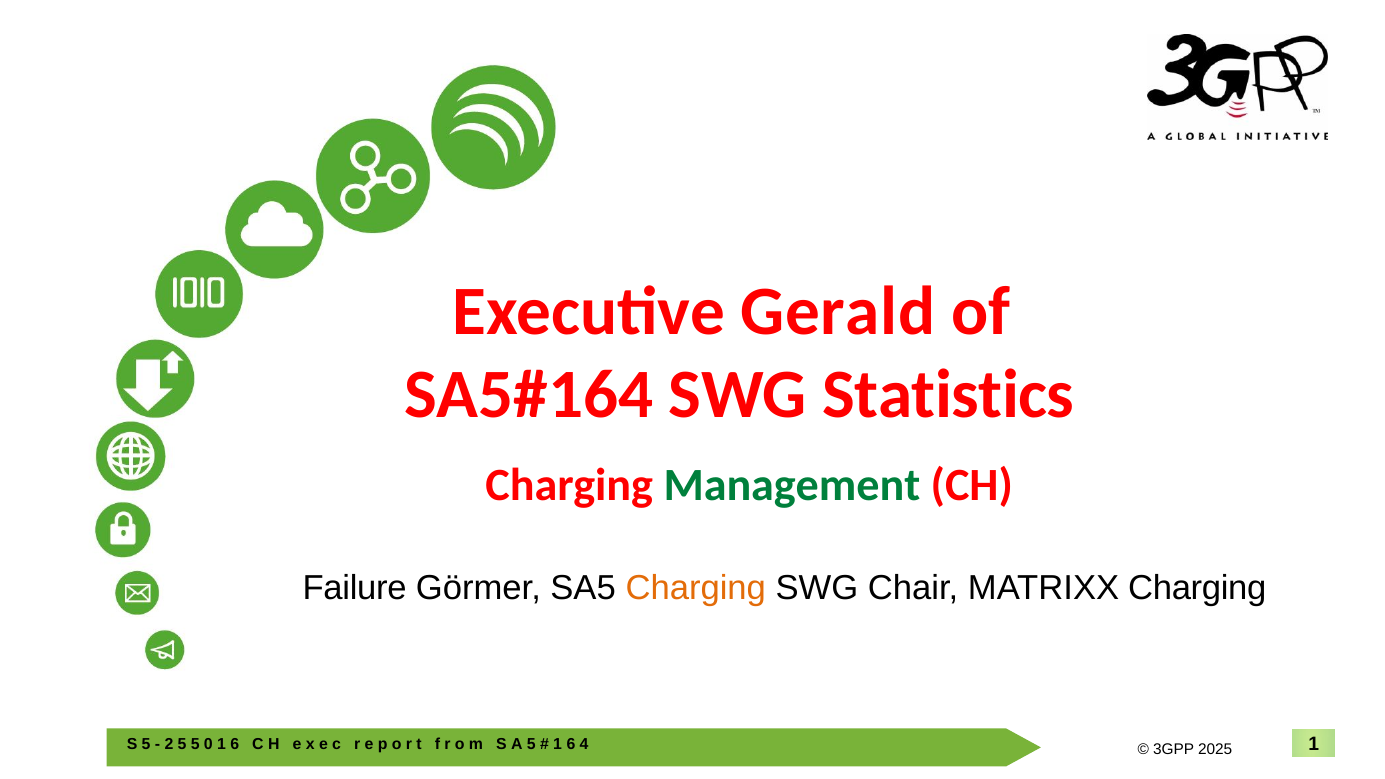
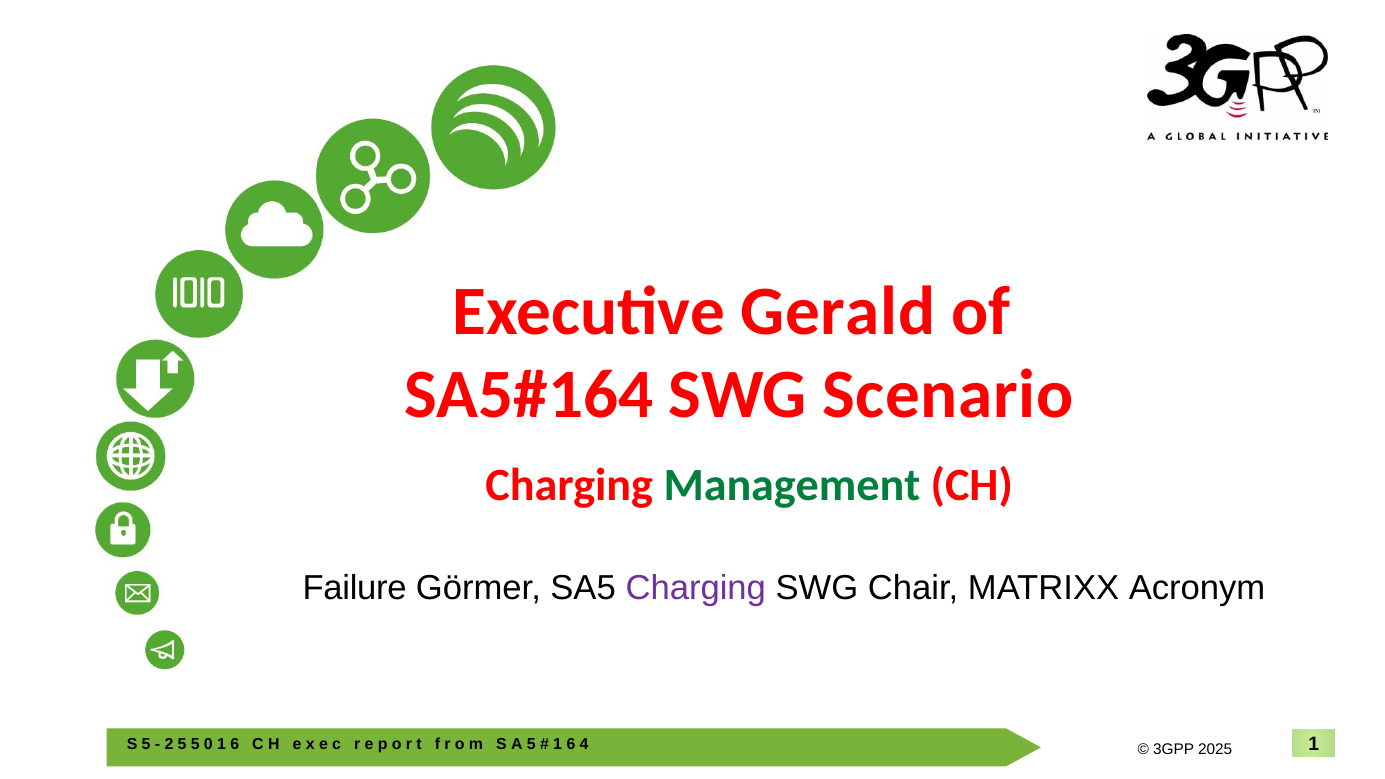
Statistics: Statistics -> Scenario
Charging at (696, 588) colour: orange -> purple
MATRIXX Charging: Charging -> Acronym
